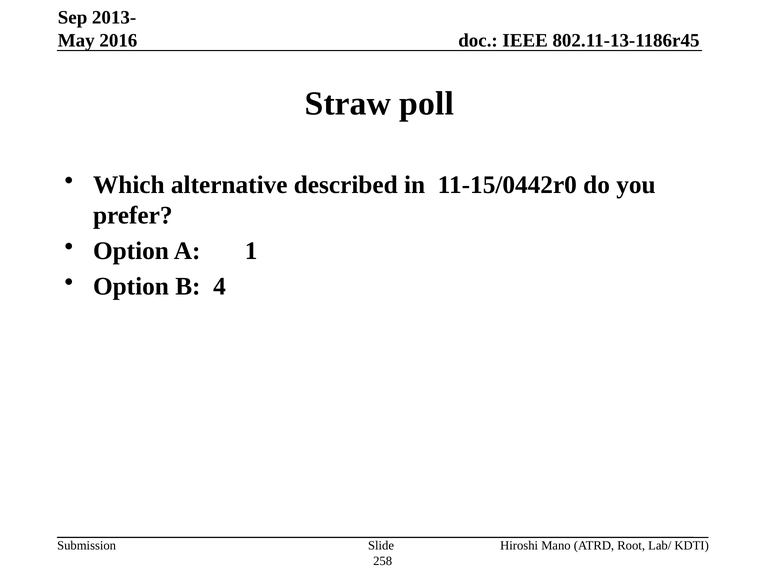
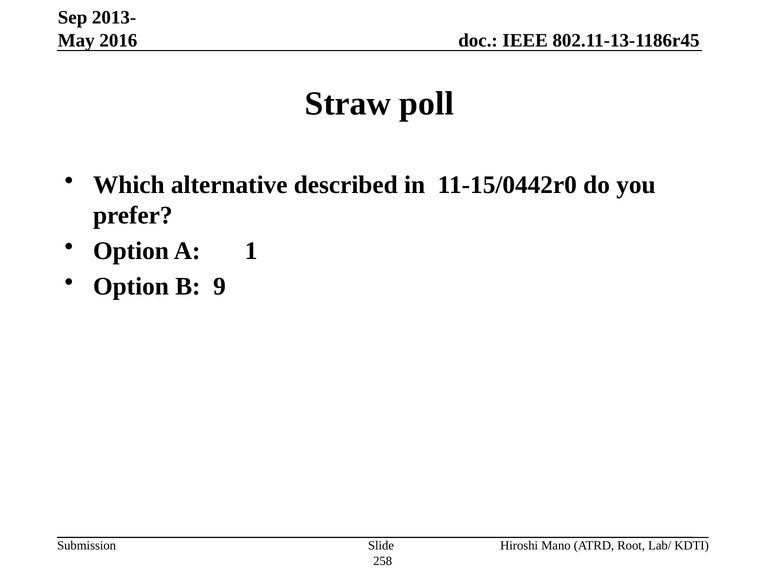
4: 4 -> 9
